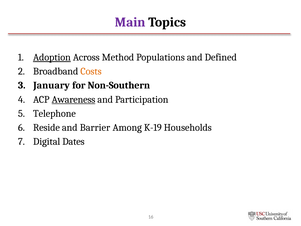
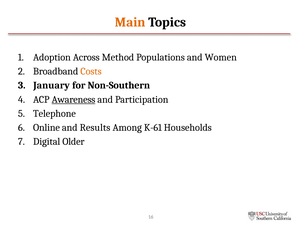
Main colour: purple -> orange
Adoption underline: present -> none
Defined: Defined -> Women
Reside: Reside -> Online
Barrier: Barrier -> Results
K-19: K-19 -> K-61
Dates: Dates -> Older
